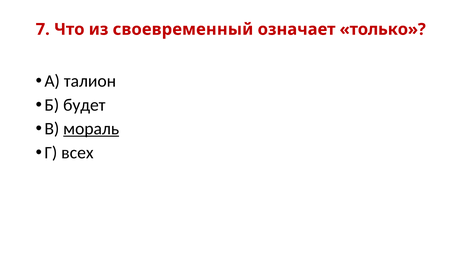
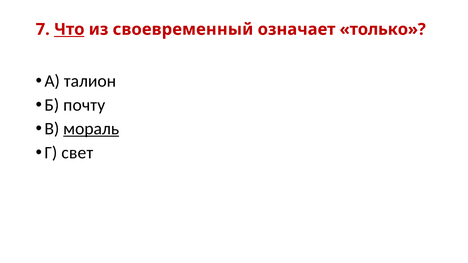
Что underline: none -> present
будет: будет -> почту
всех: всех -> свет
